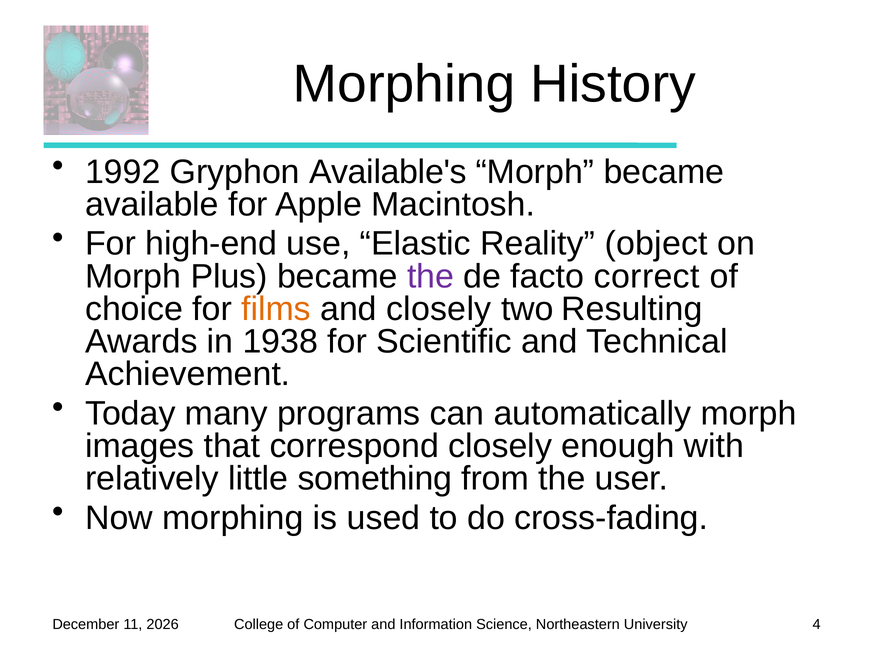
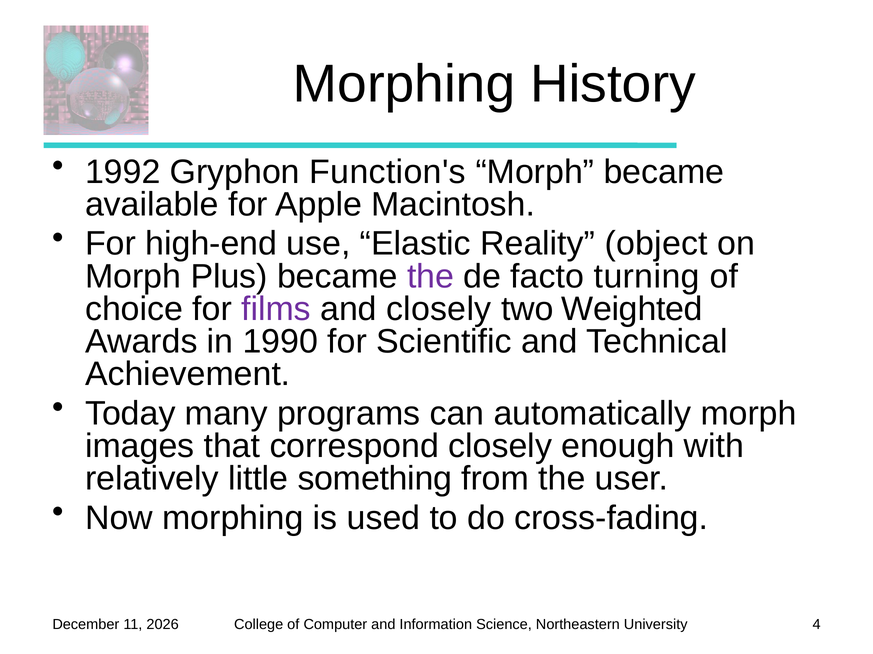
Available's: Available's -> Function's
correct: correct -> turning
films colour: orange -> purple
Resulting: Resulting -> Weighted
1938: 1938 -> 1990
